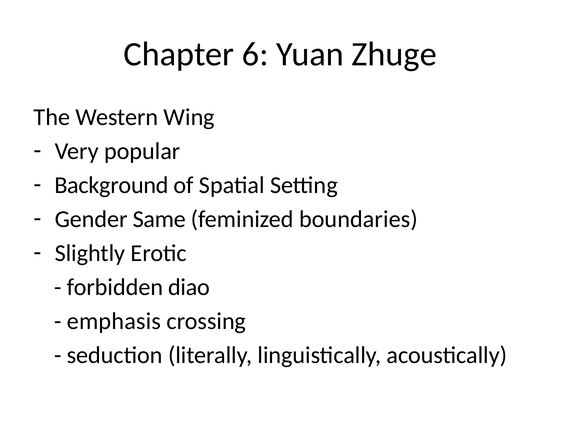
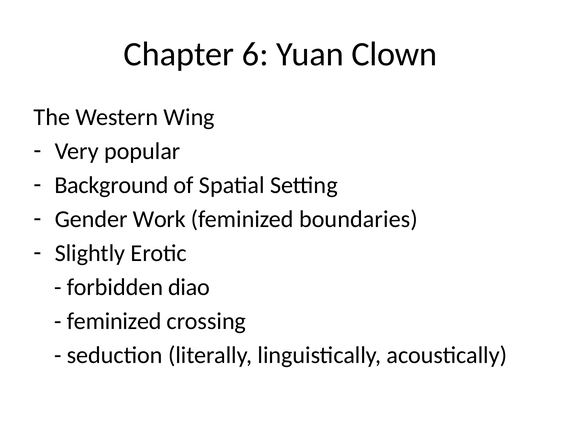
Zhuge: Zhuge -> Clown
Same: Same -> Work
emphasis at (114, 321): emphasis -> feminized
